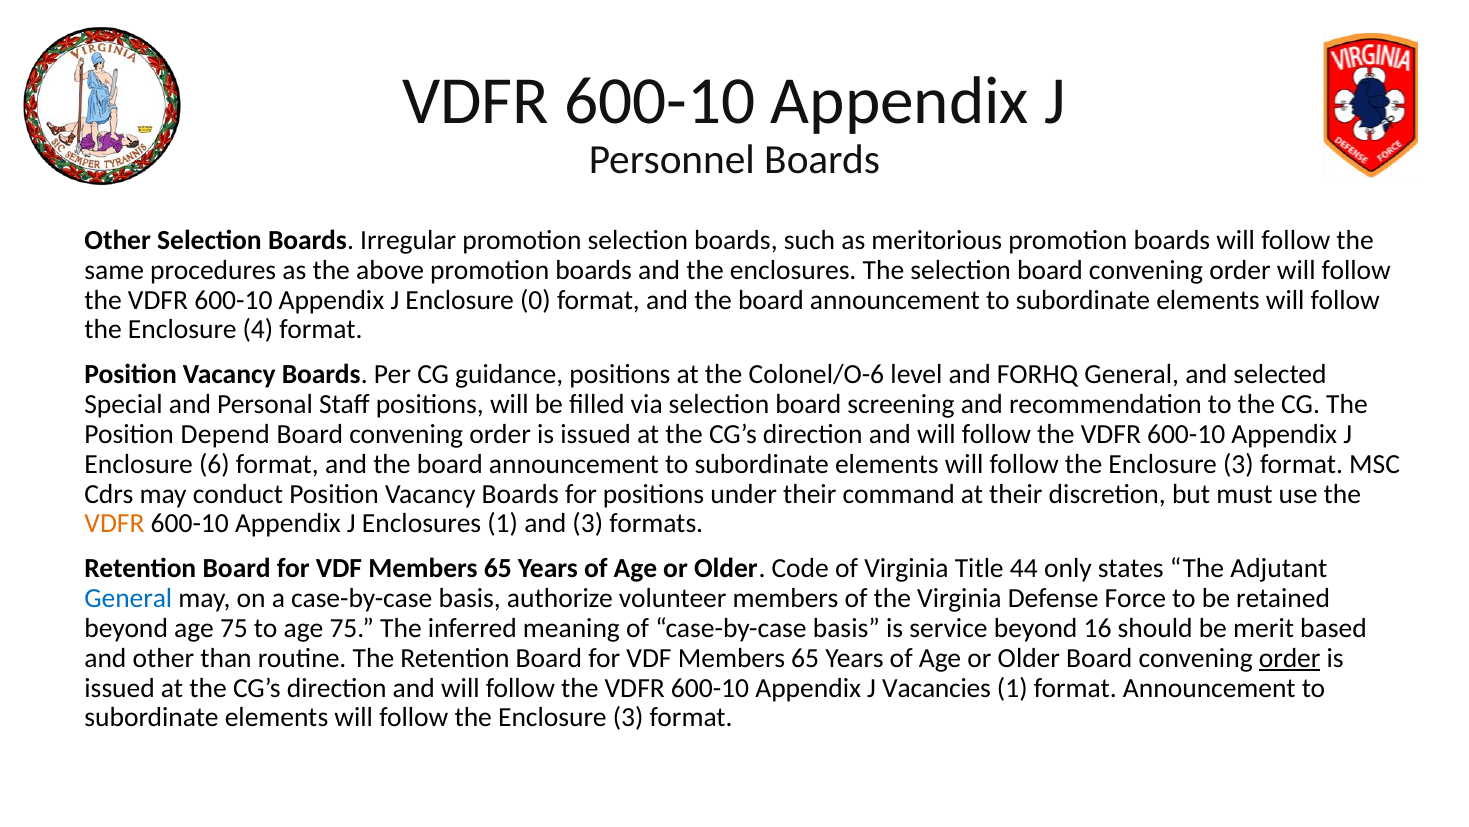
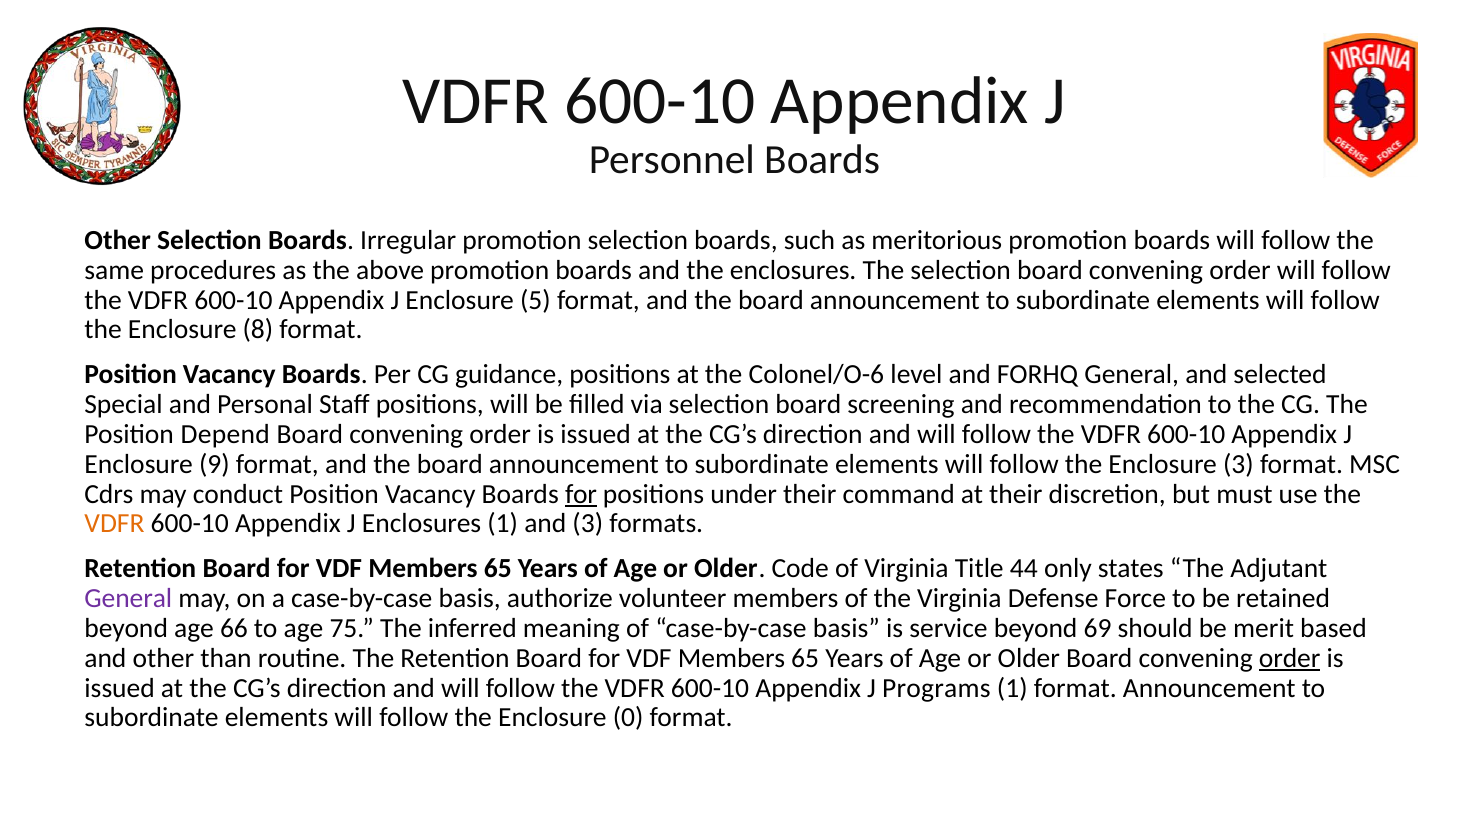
0: 0 -> 5
4: 4 -> 8
6: 6 -> 9
for at (581, 494) underline: none -> present
General at (128, 598) colour: blue -> purple
beyond age 75: 75 -> 66
16: 16 -> 69
Vacancies: Vacancies -> Programs
3 at (628, 717): 3 -> 0
